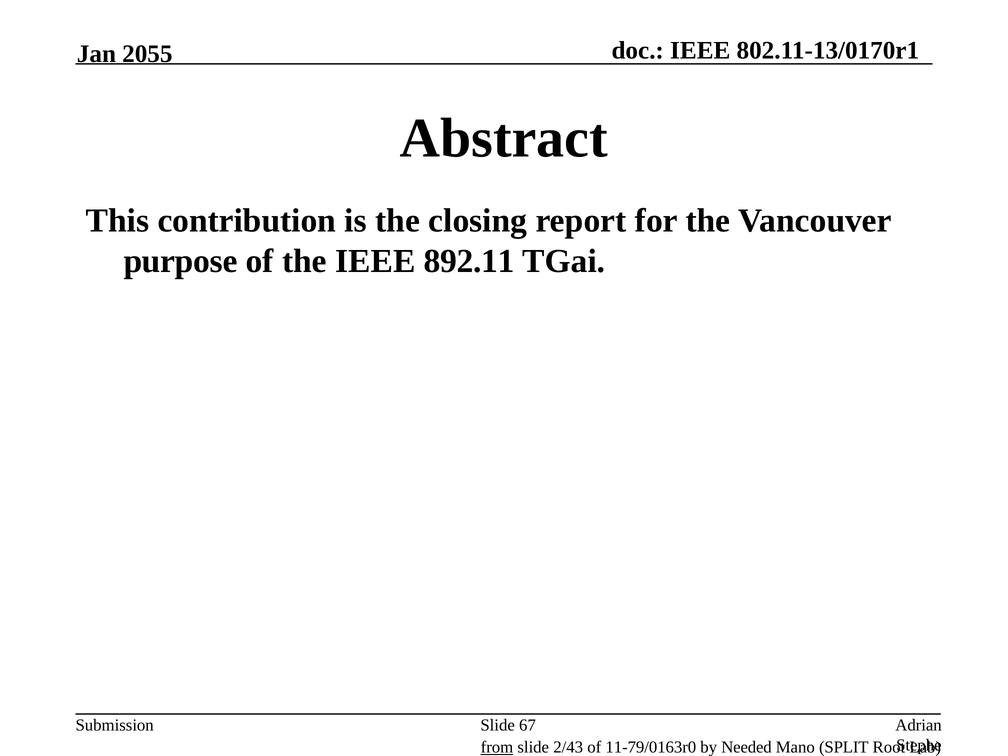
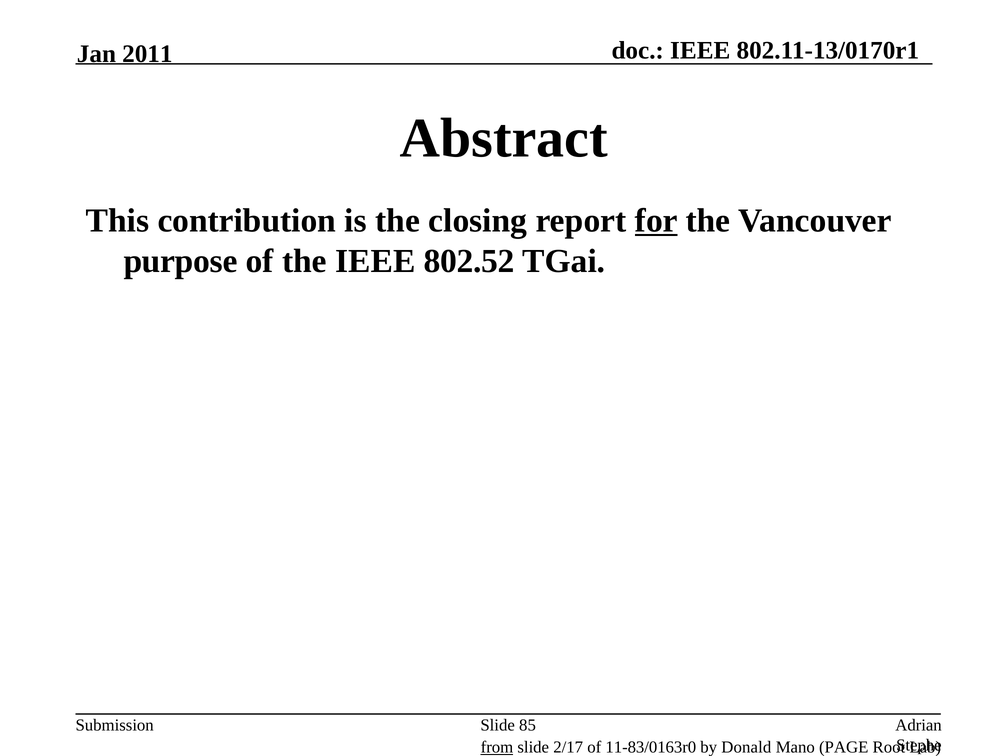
2055: 2055 -> 2011
for underline: none -> present
892.11: 892.11 -> 802.52
67: 67 -> 85
2/43: 2/43 -> 2/17
11-79/0163r0: 11-79/0163r0 -> 11-83/0163r0
Needed: Needed -> Donald
SPLIT: SPLIT -> PAGE
